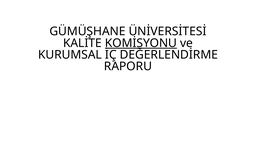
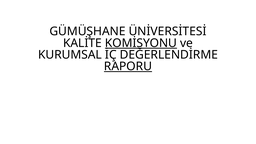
RAPORU underline: none -> present
